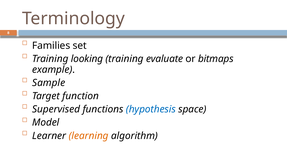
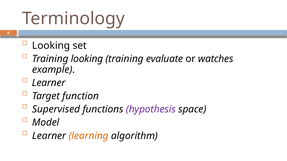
Families at (51, 46): Families -> Looking
bitmaps: bitmaps -> watches
Sample at (49, 83): Sample -> Learner
hypothesis colour: blue -> purple
